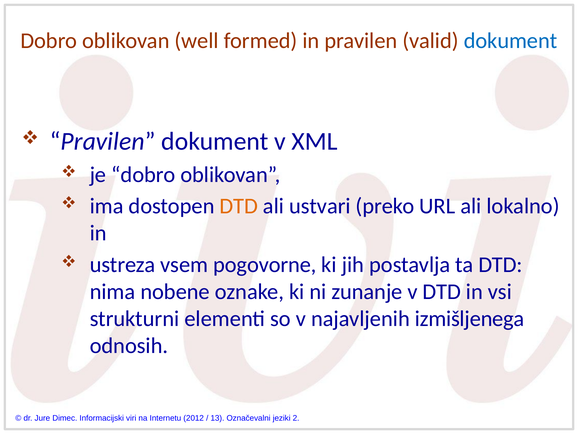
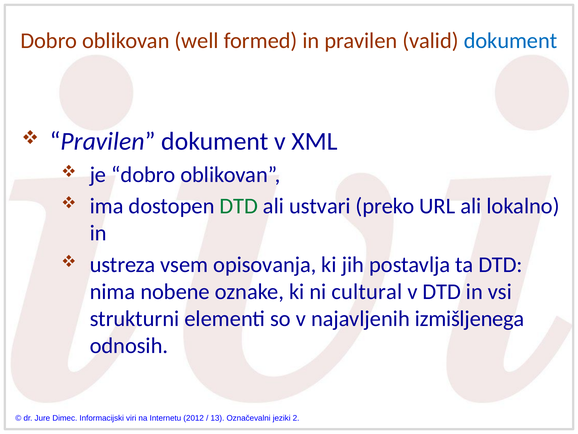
DTD at (239, 206) colour: orange -> green
pogovorne: pogovorne -> opisovanja
zunanje: zunanje -> cultural
